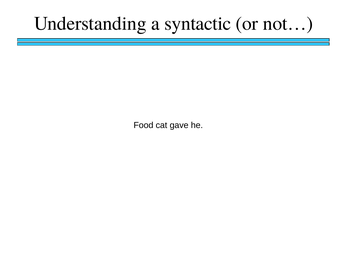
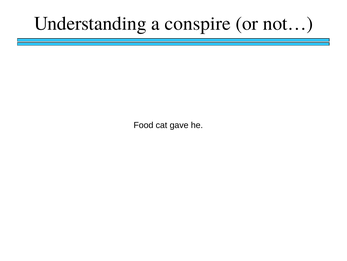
syntactic: syntactic -> conspire
